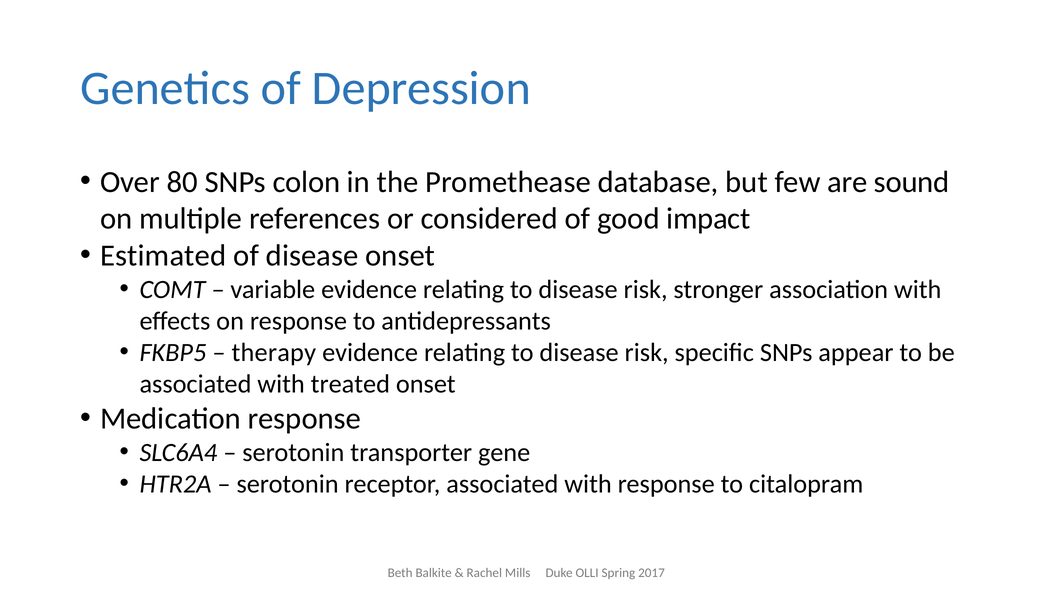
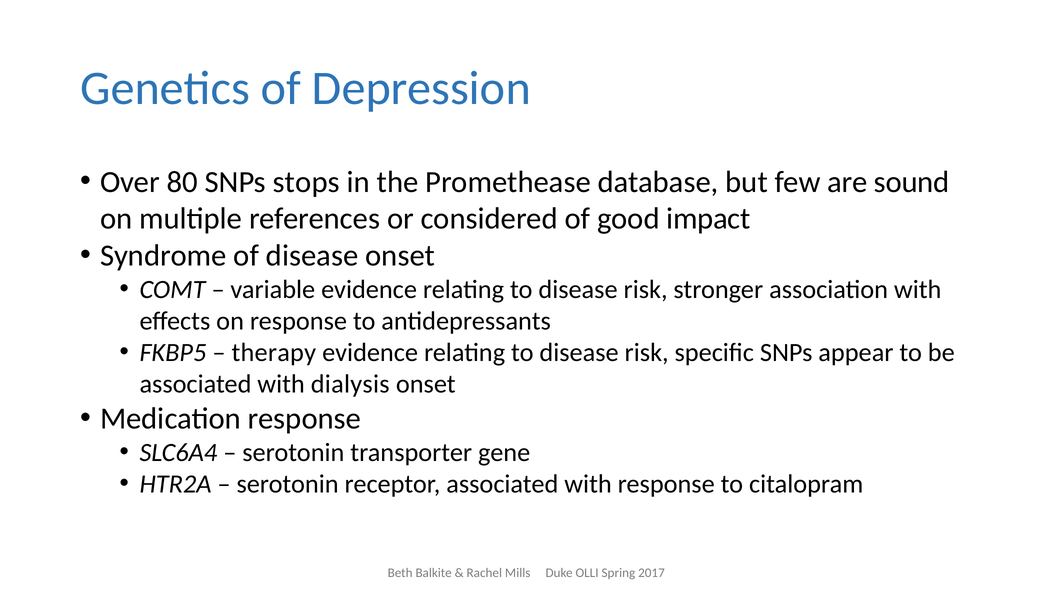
colon: colon -> stops
Estimated: Estimated -> Syndrome
treated: treated -> dialysis
